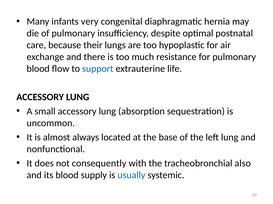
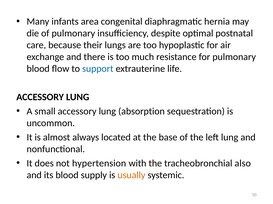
very: very -> area
consequently: consequently -> hypertension
usually colour: blue -> orange
